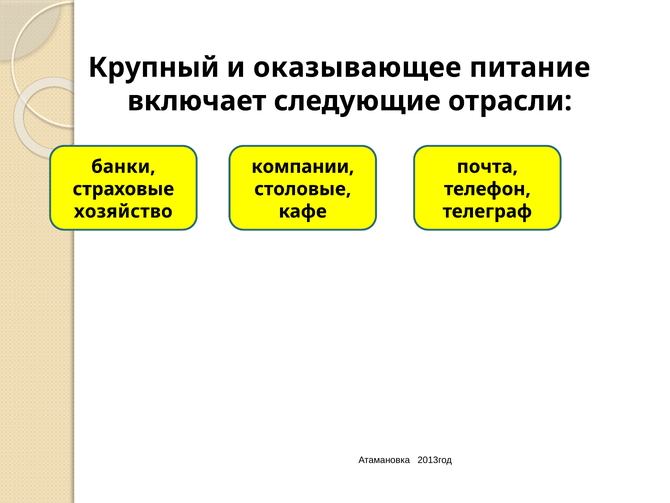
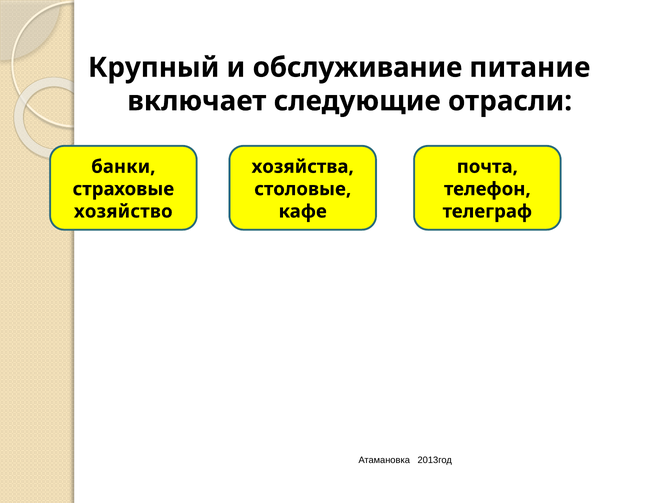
оказывающее: оказывающее -> обслуживание
компании: компании -> хозяйства
